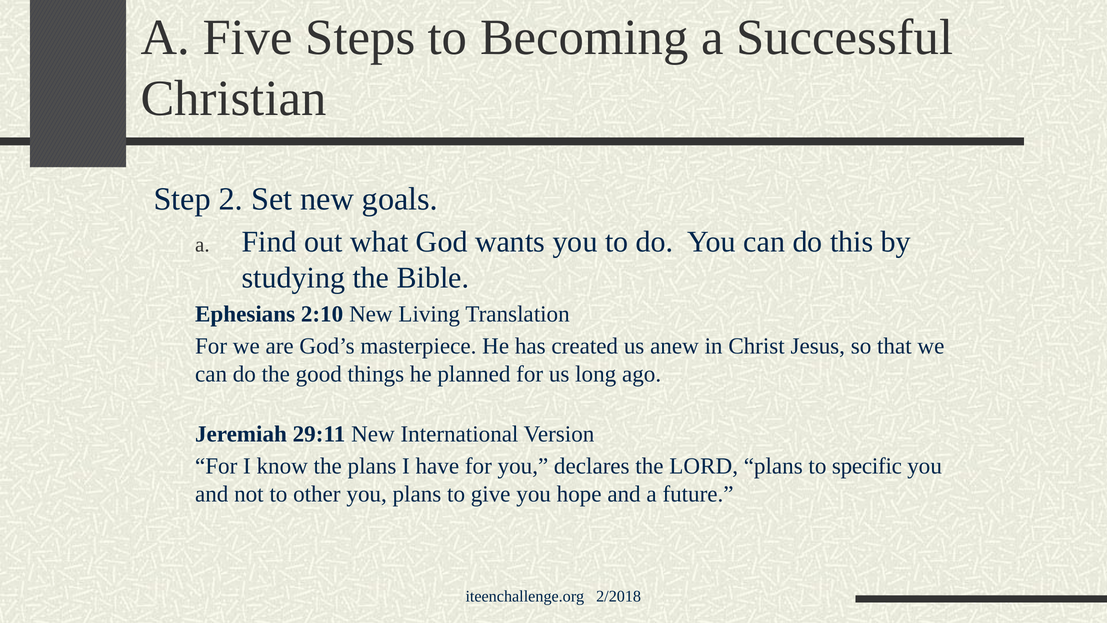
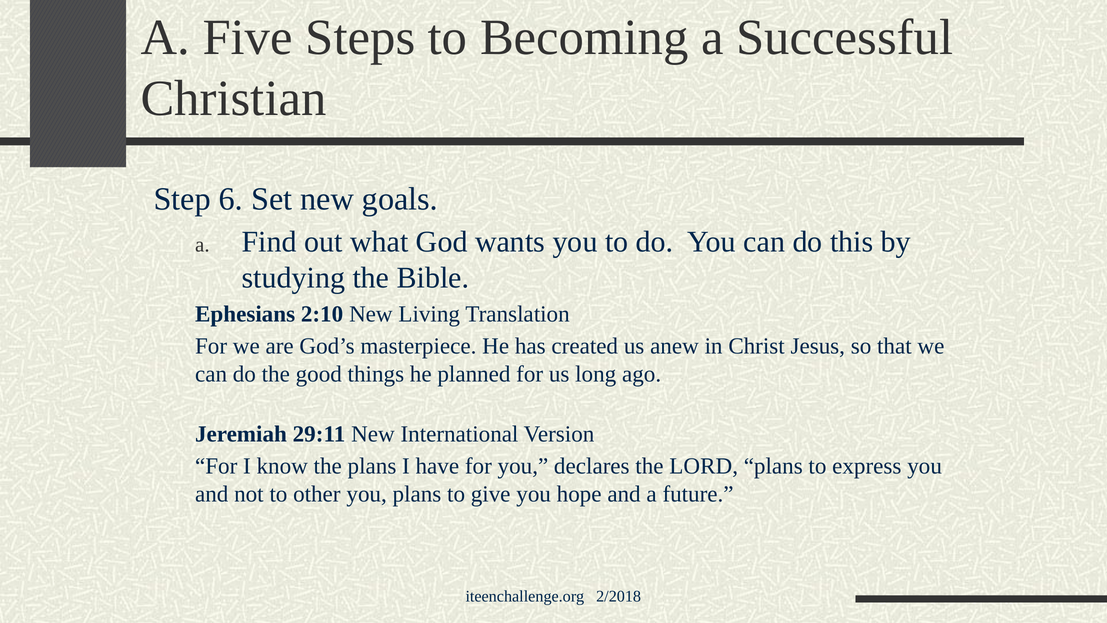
2: 2 -> 6
specific: specific -> express
